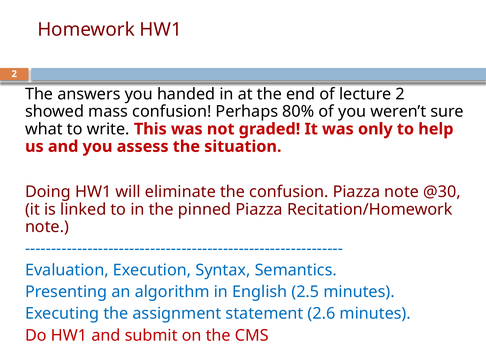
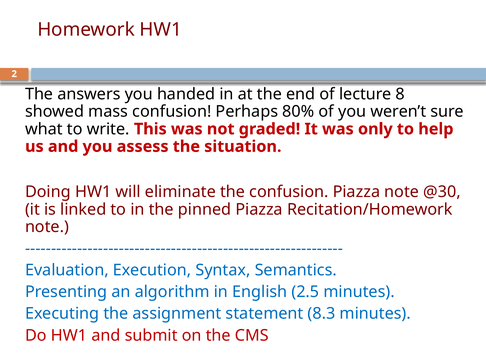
lecture 2: 2 -> 8
2.6: 2.6 -> 8.3
